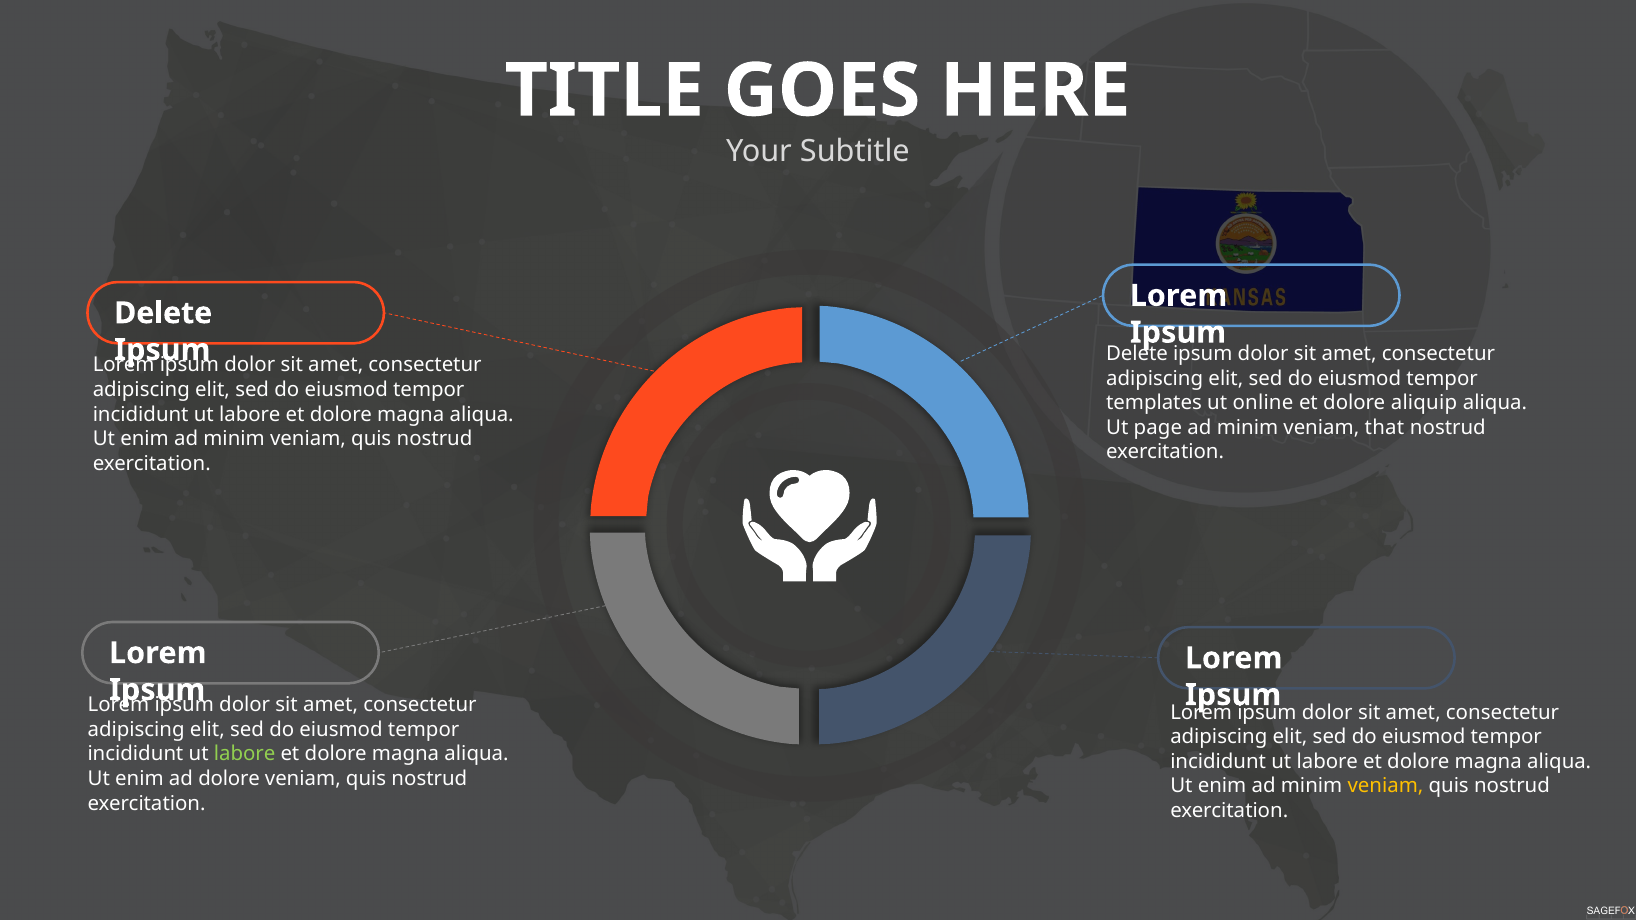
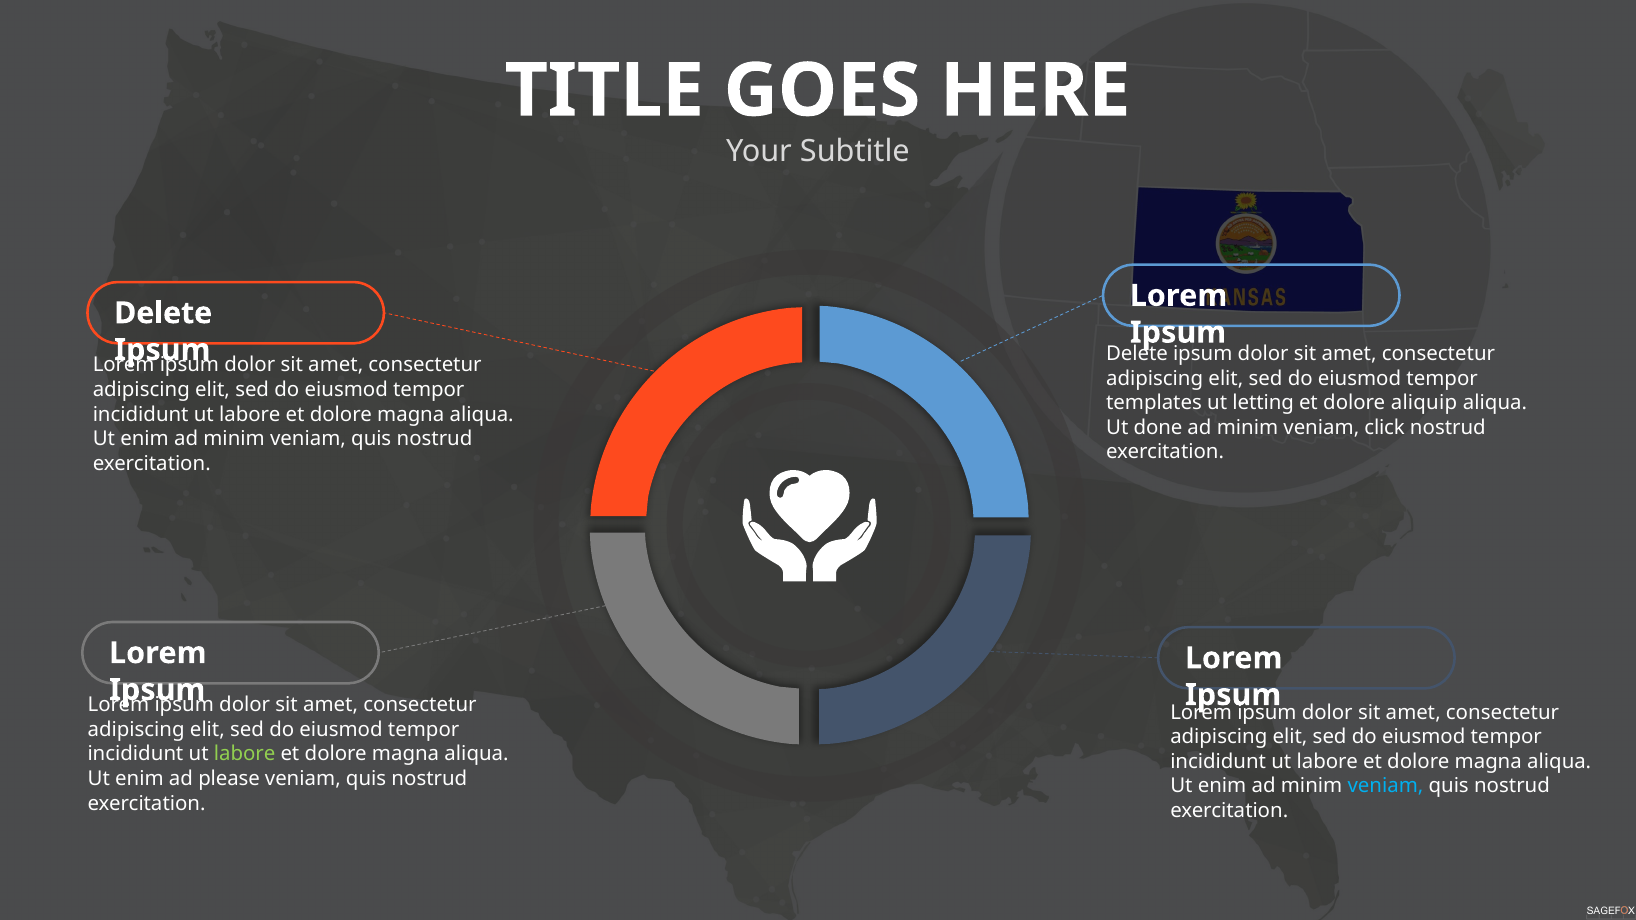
online: online -> letting
page: page -> done
that: that -> click
ad dolore: dolore -> please
veniam at (1385, 786) colour: yellow -> light blue
